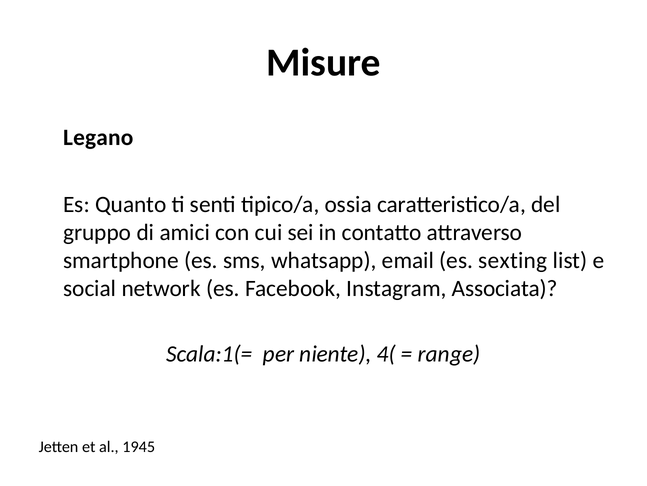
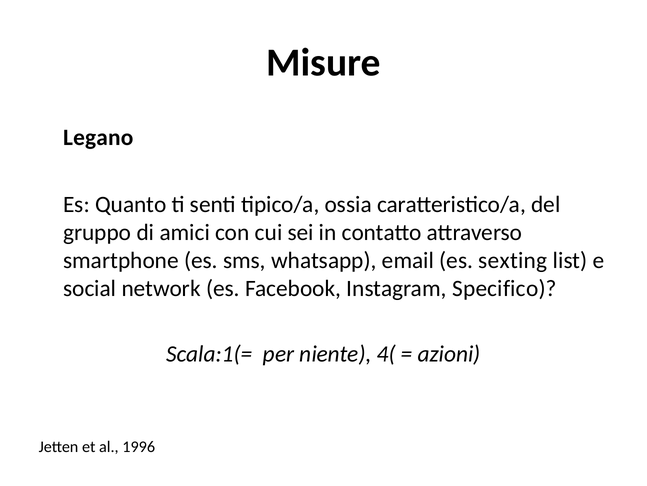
Associata: Associata -> Specifico
range: range -> azioni
1945: 1945 -> 1996
